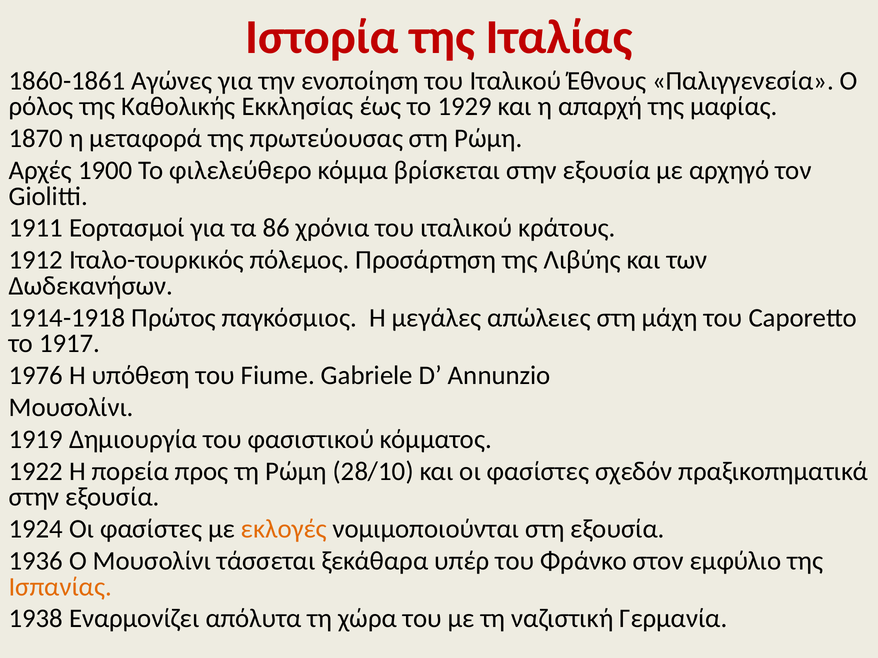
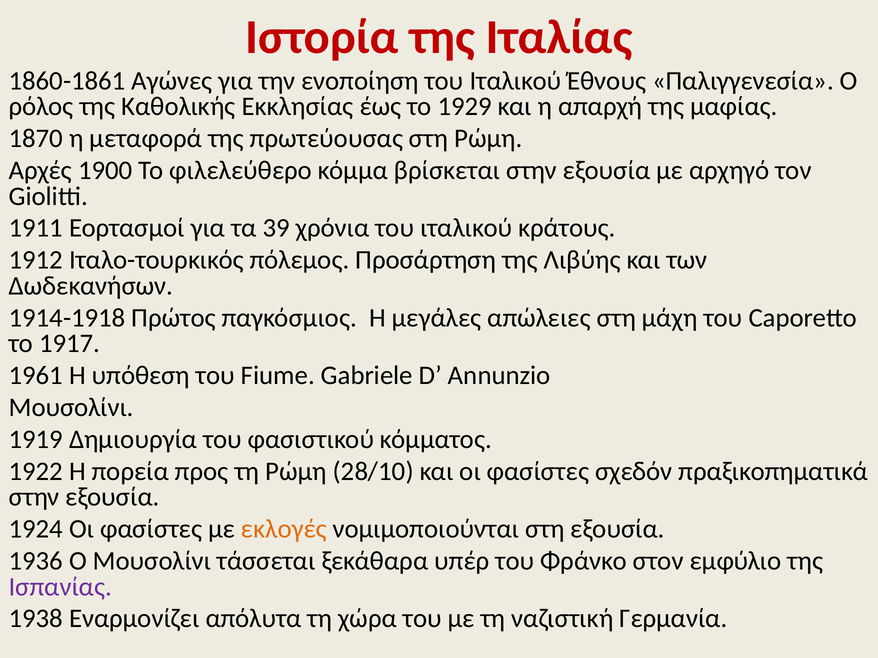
86: 86 -> 39
1976: 1976 -> 1961
Ισπανίας colour: orange -> purple
